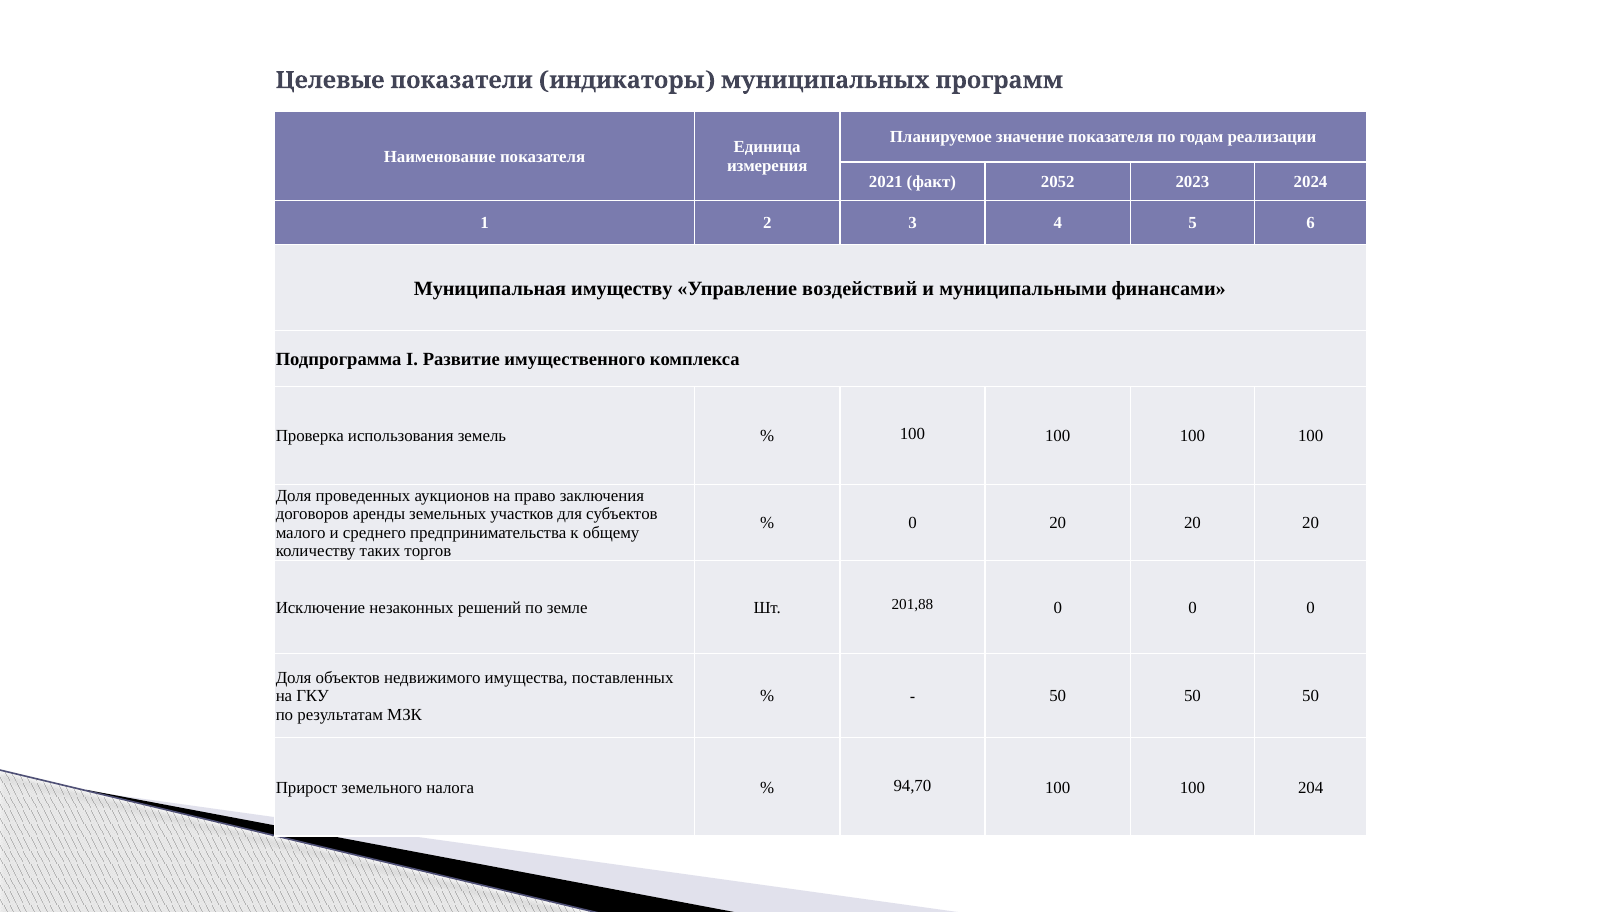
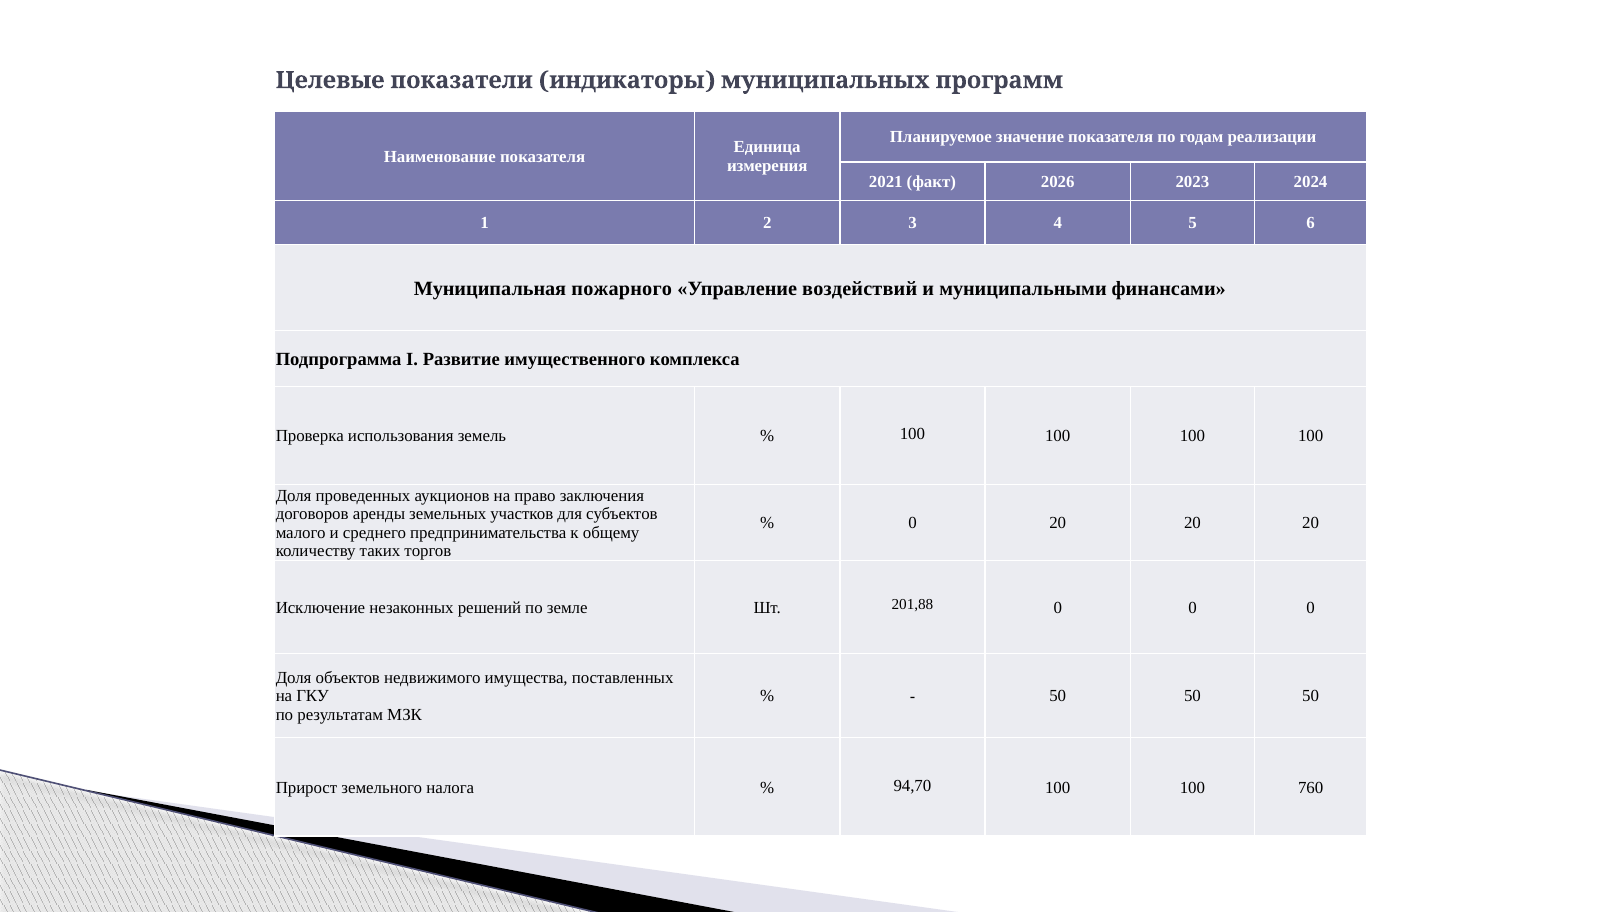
2052: 2052 -> 2026
имуществу: имуществу -> пожарного
204: 204 -> 760
